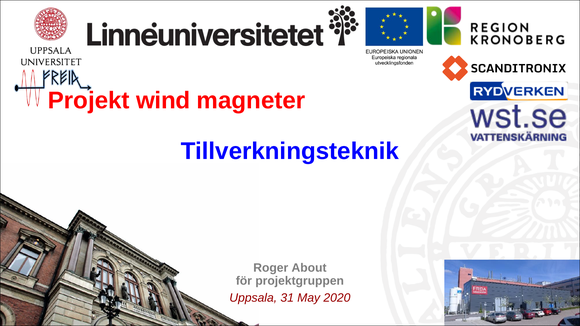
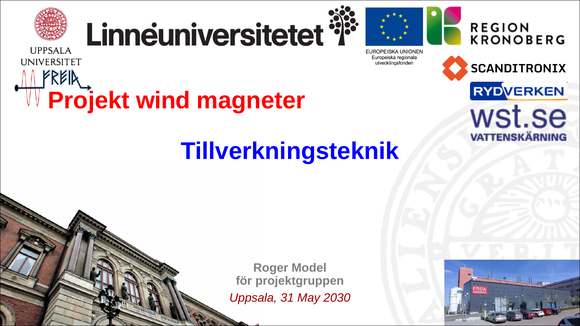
About: About -> Model
2020: 2020 -> 2030
